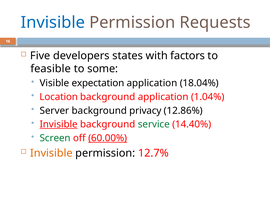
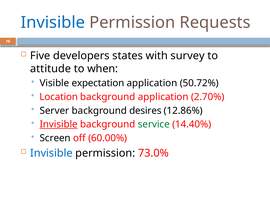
factors: factors -> survey
feasible: feasible -> attitude
some: some -> when
18.04%: 18.04% -> 50.72%
1.04%: 1.04% -> 2.70%
privacy: privacy -> desires
Screen colour: green -> black
60.00% underline: present -> none
Invisible at (51, 154) colour: orange -> blue
12.7%: 12.7% -> 73.0%
